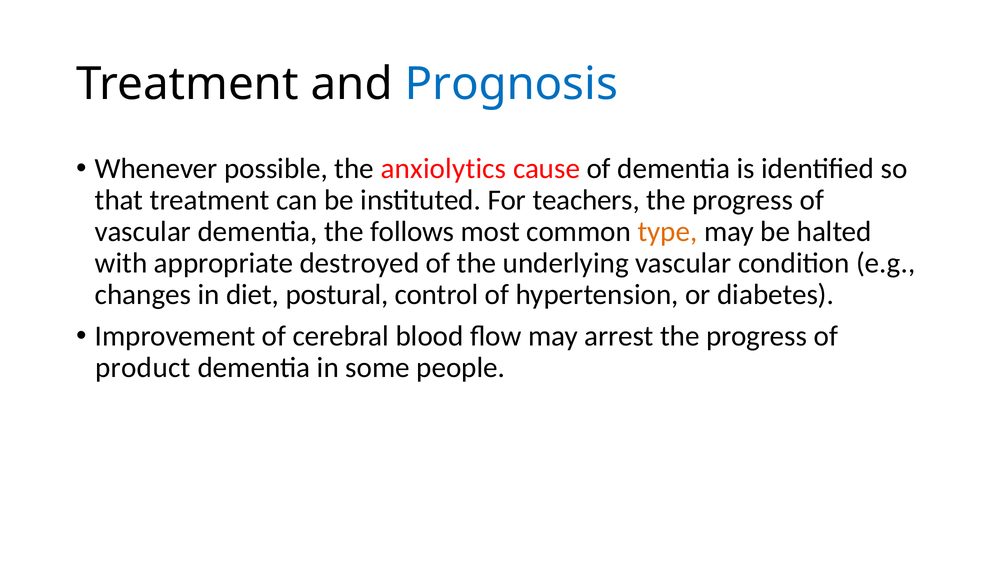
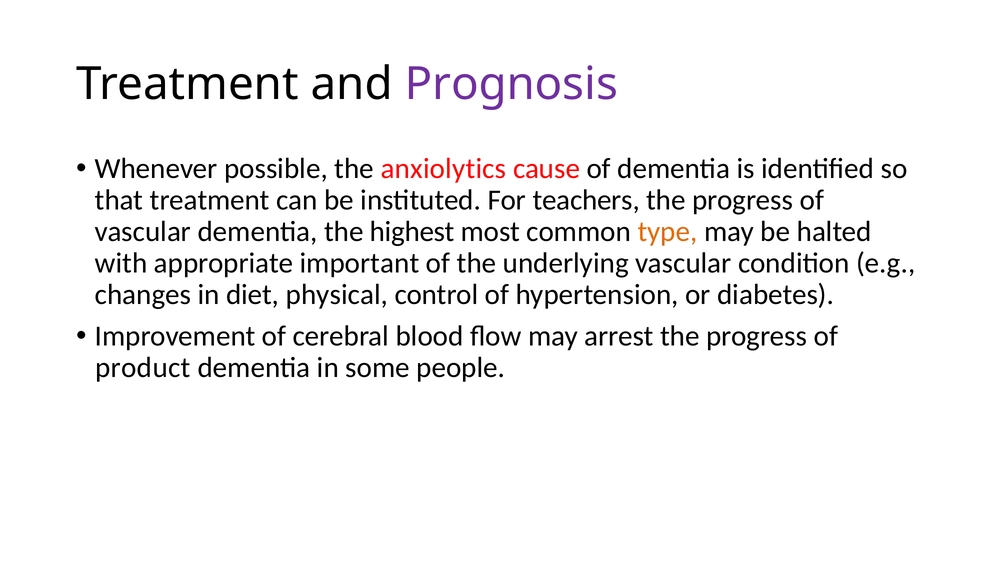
Prognosis colour: blue -> purple
follows: follows -> highest
destroyed: destroyed -> important
postural: postural -> physical
